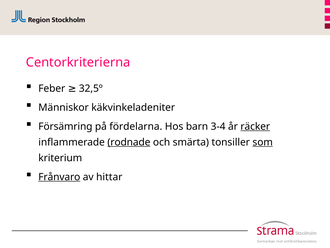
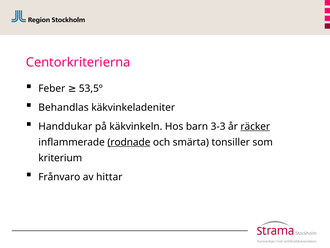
32,5º: 32,5º -> 53,5º
Människor: Människor -> Behandlas
Försämring: Försämring -> Handdukar
fördelarna: fördelarna -> käkvinkeln
3-4: 3-4 -> 3-3
som underline: present -> none
Frånvaro underline: present -> none
